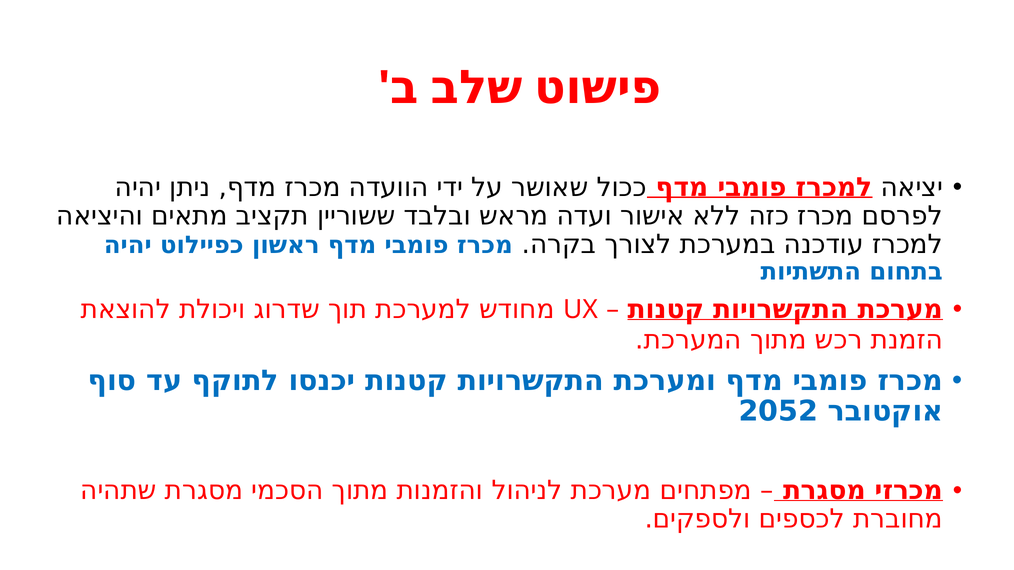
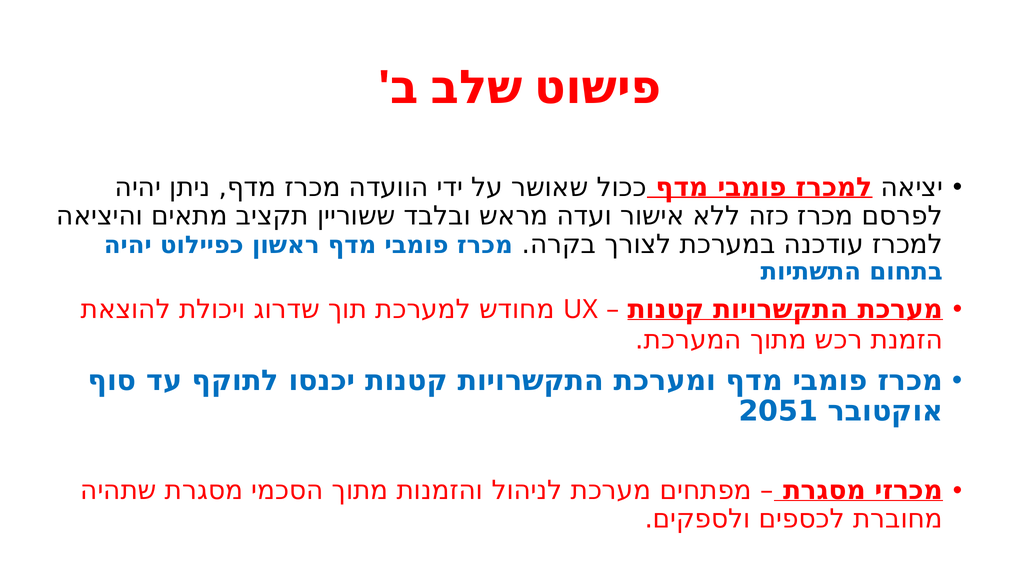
2052: 2052 -> 2051
